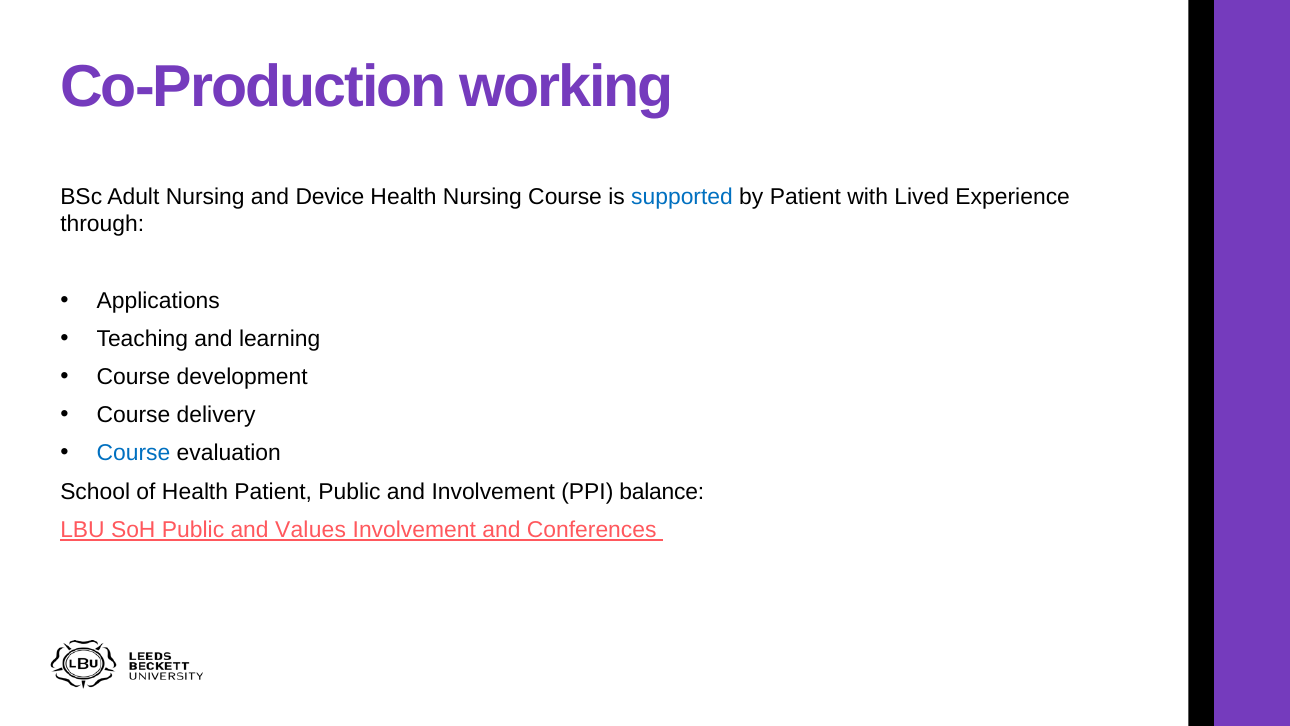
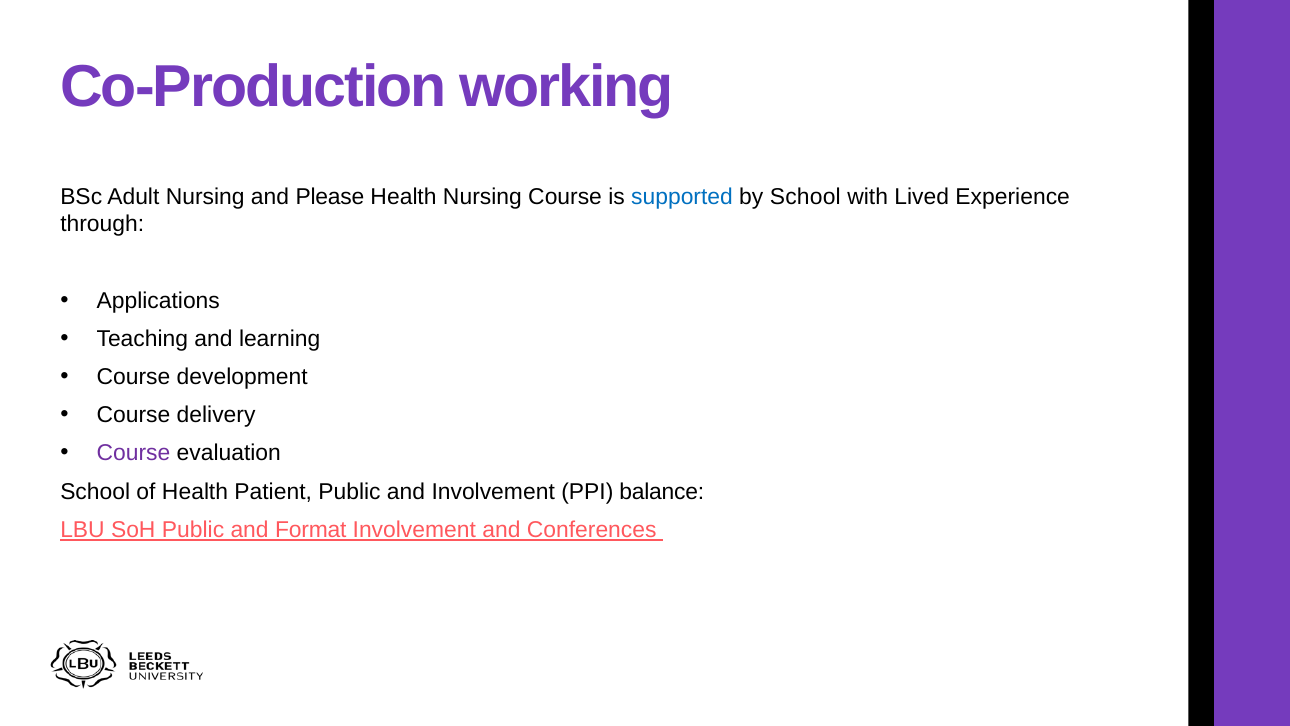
Device: Device -> Please
by Patient: Patient -> School
Course at (133, 453) colour: blue -> purple
Values: Values -> Format
